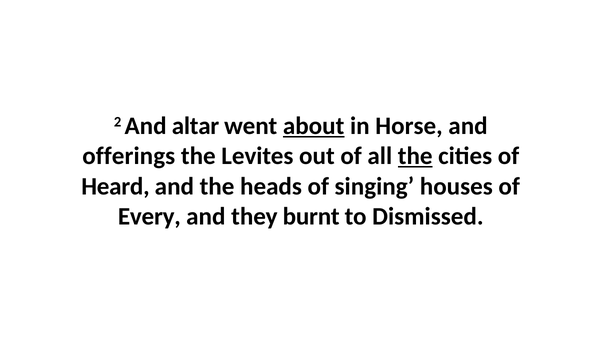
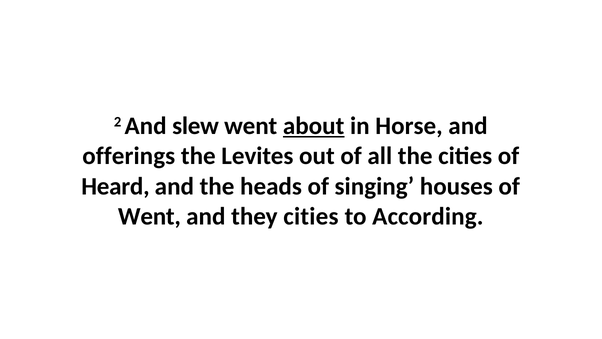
altar: altar -> slew
the at (415, 156) underline: present -> none
Every at (149, 216): Every -> Went
they burnt: burnt -> cities
Dismissed: Dismissed -> According
